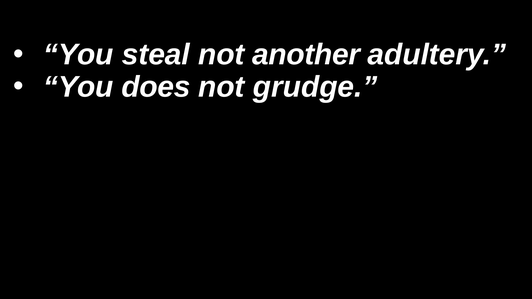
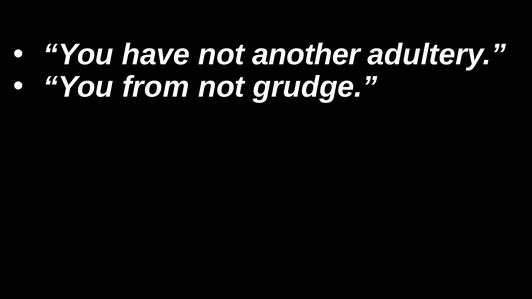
steal: steal -> have
does: does -> from
